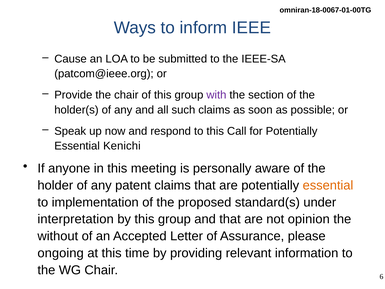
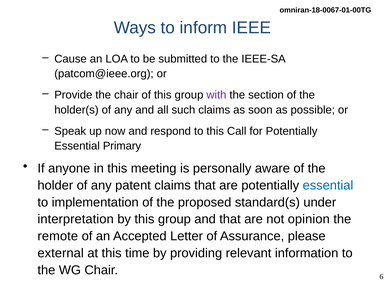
Kenichi: Kenichi -> Primary
essential at (328, 185) colour: orange -> blue
without: without -> remote
ongoing: ongoing -> external
